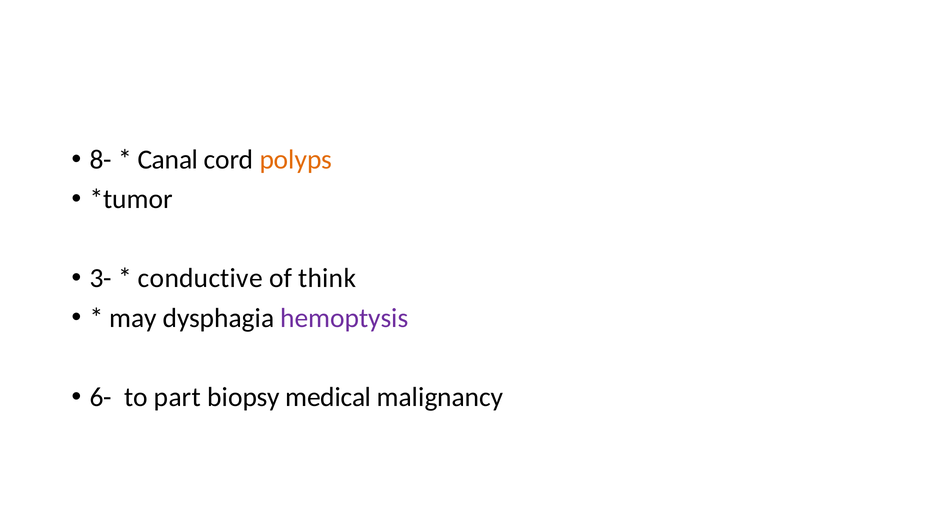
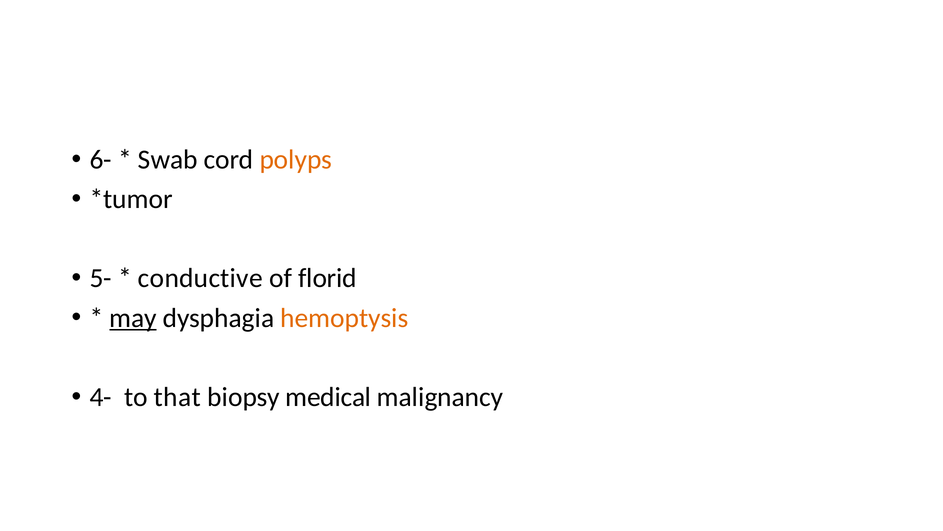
8-: 8- -> 6-
Canal: Canal -> Swab
3-: 3- -> 5-
think: think -> florid
may underline: none -> present
hemoptysis colour: purple -> orange
6-: 6- -> 4-
part: part -> that
